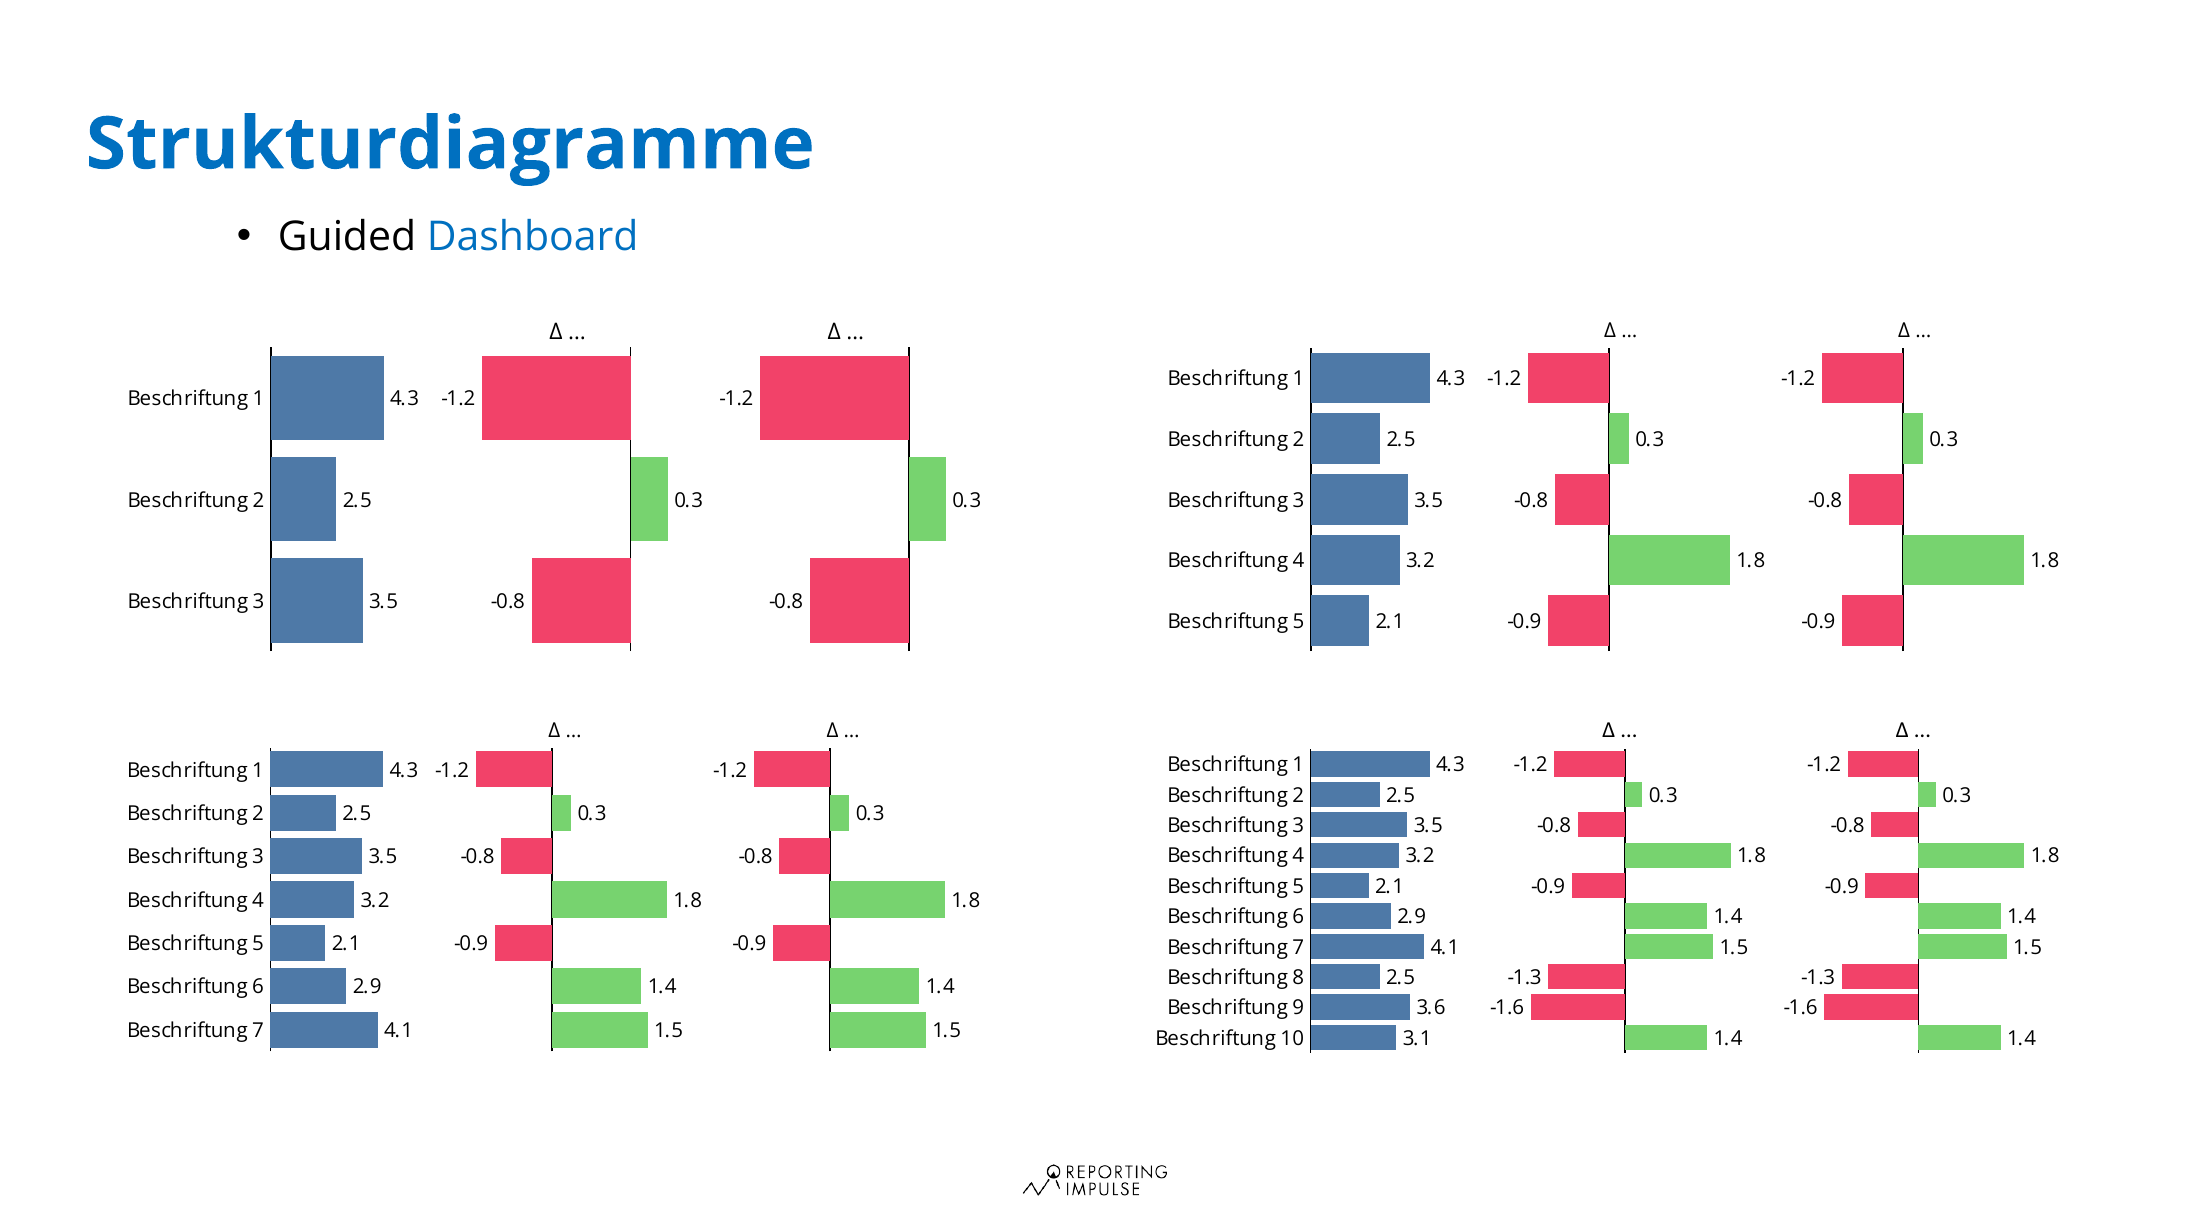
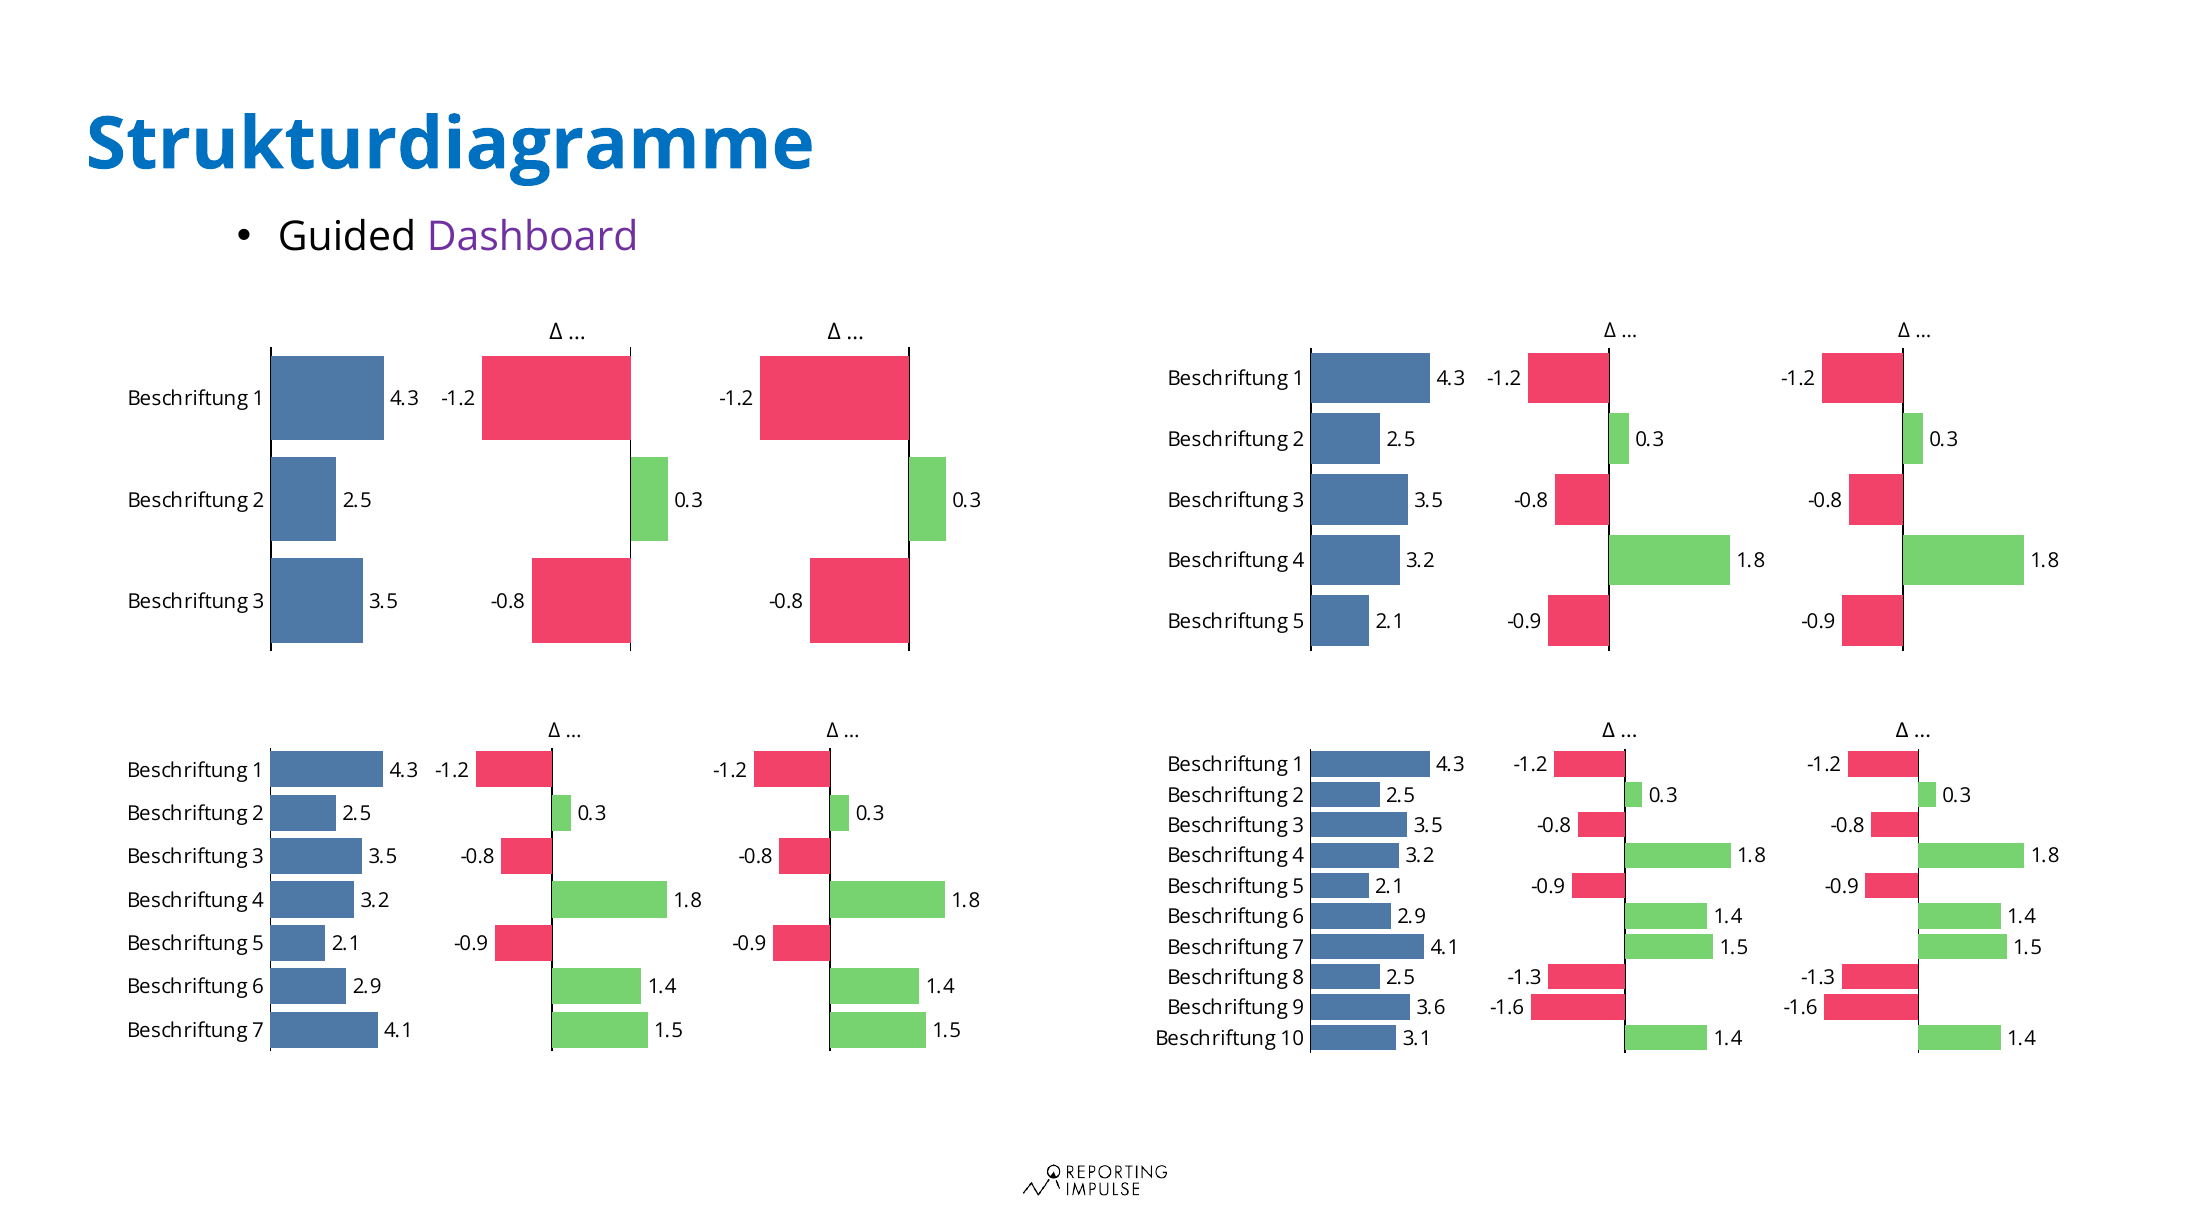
Dashboard colour: blue -> purple
